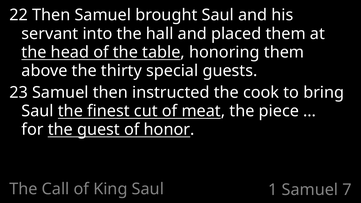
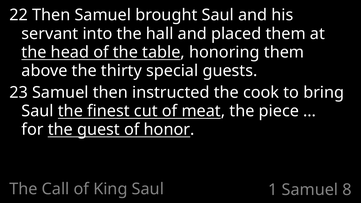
7: 7 -> 8
